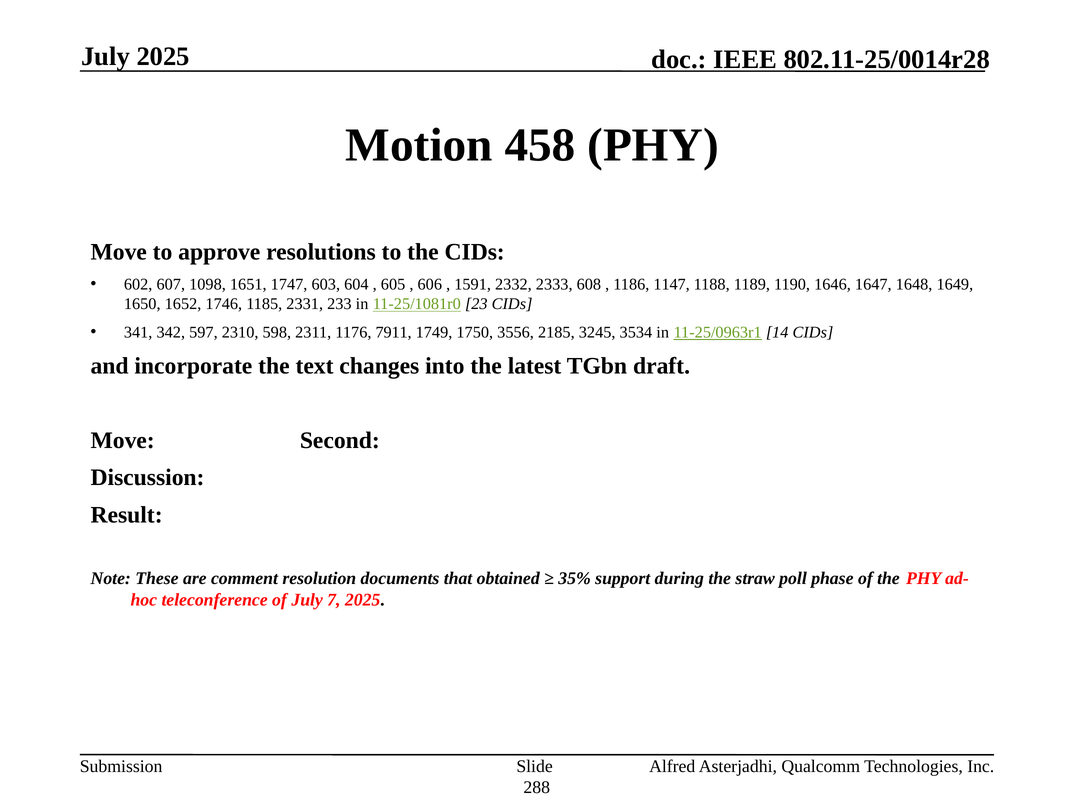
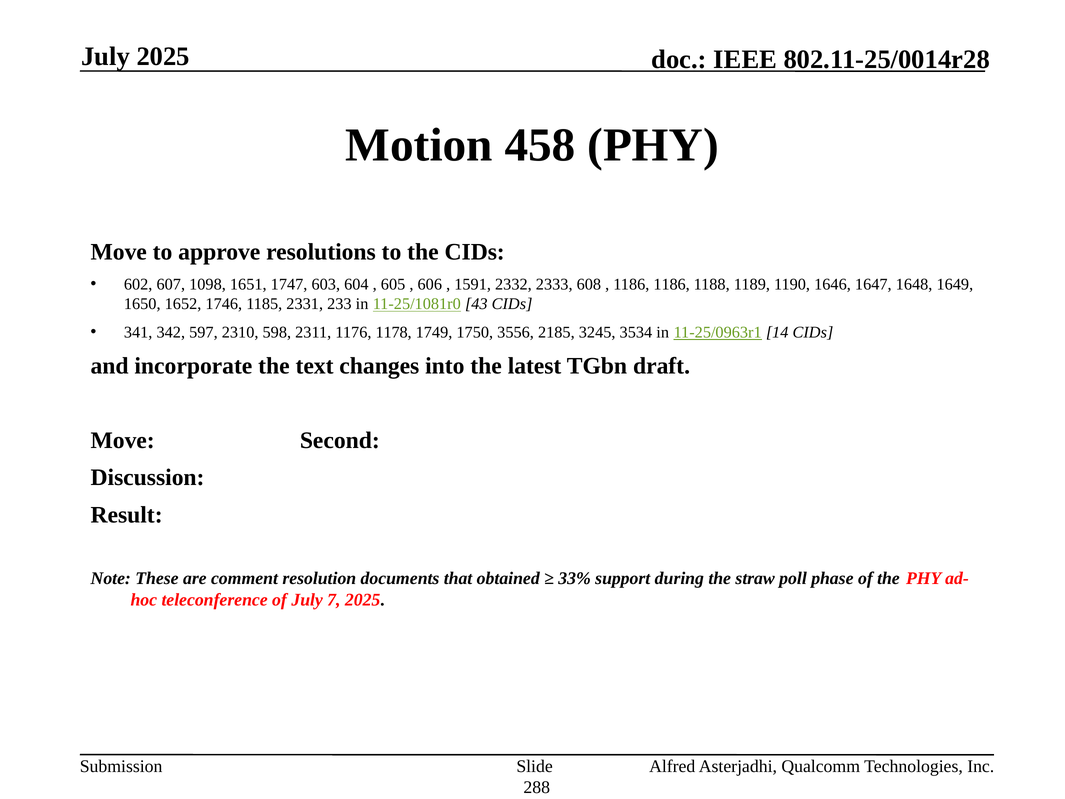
1186 1147: 1147 -> 1186
23: 23 -> 43
7911: 7911 -> 1178
35%: 35% -> 33%
